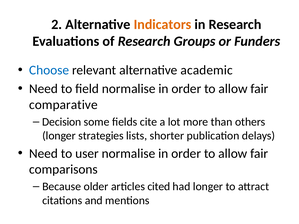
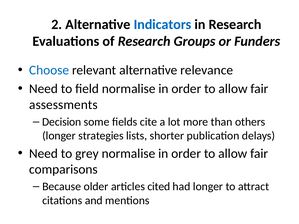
Indicators colour: orange -> blue
academic: academic -> relevance
comparative: comparative -> assessments
user: user -> grey
